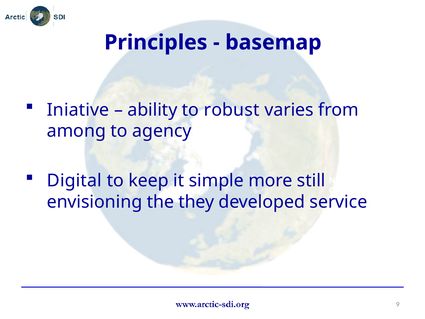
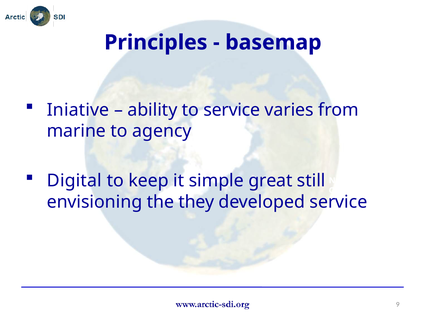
to robust: robust -> service
among: among -> marine
more: more -> great
